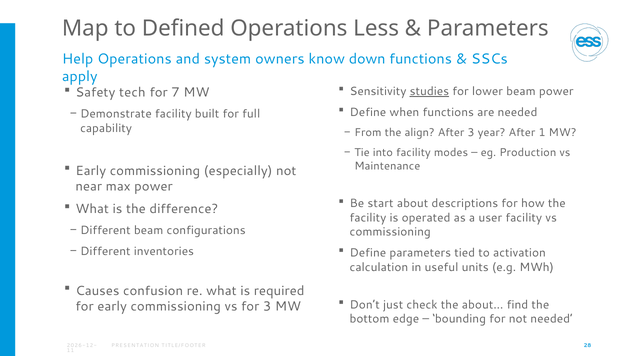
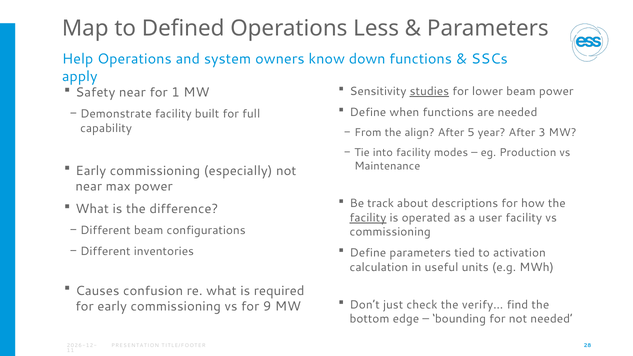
Safety tech: tech -> near
7: 7 -> 1
After 3: 3 -> 5
1: 1 -> 3
start: start -> track
facility at (368, 218) underline: none -> present
about…: about… -> verify…
for 3: 3 -> 9
